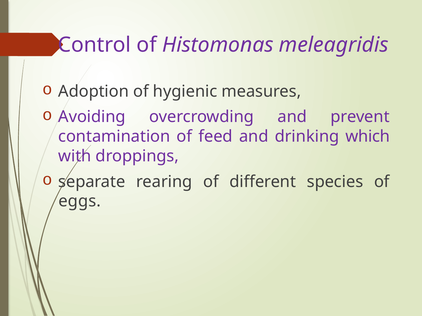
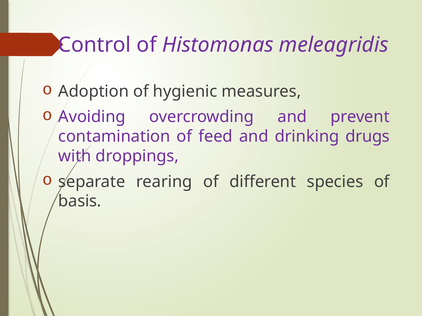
which: which -> drugs
eggs: eggs -> basis
